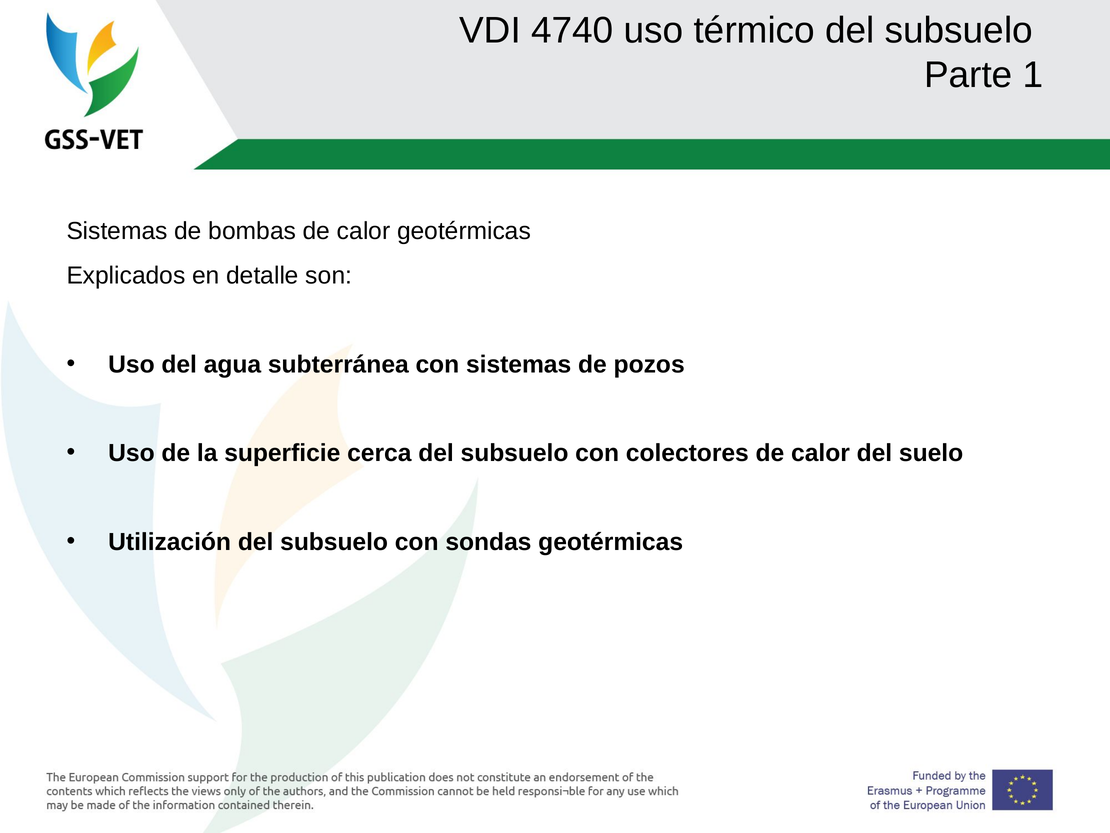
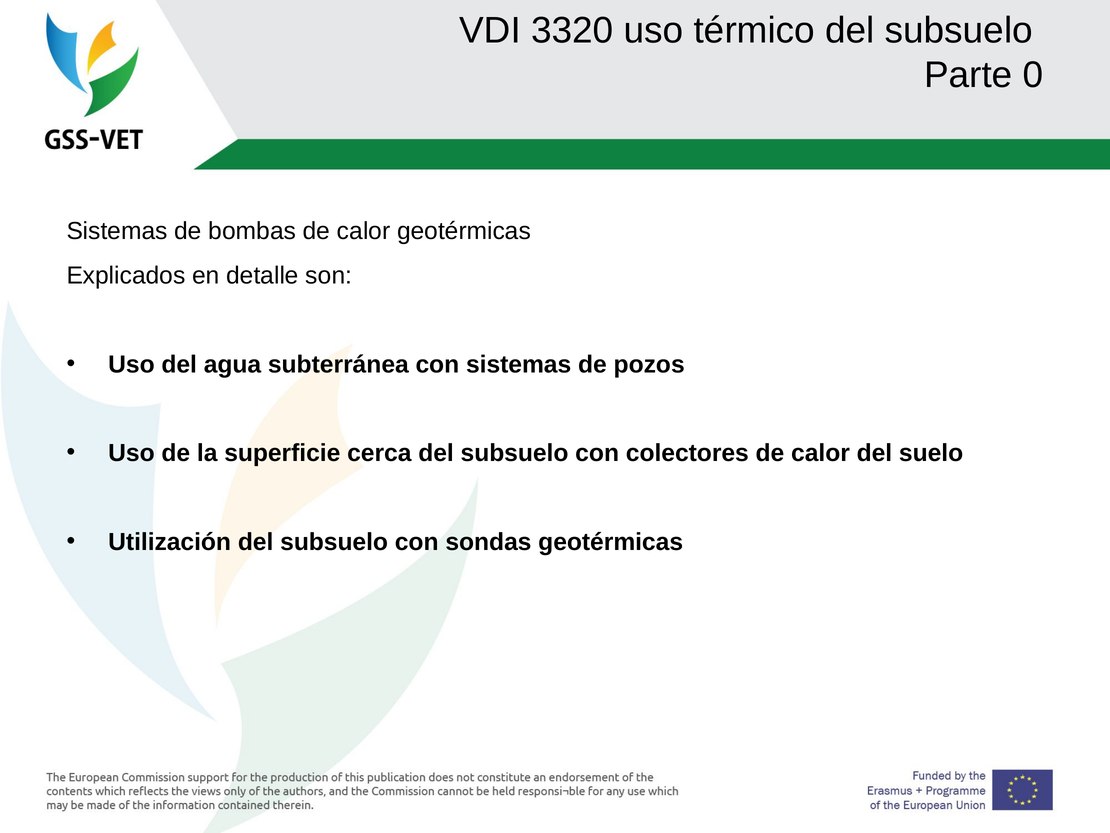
4740: 4740 -> 3320
1: 1 -> 0
